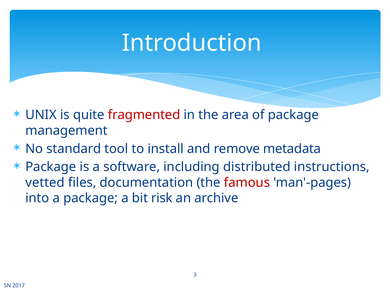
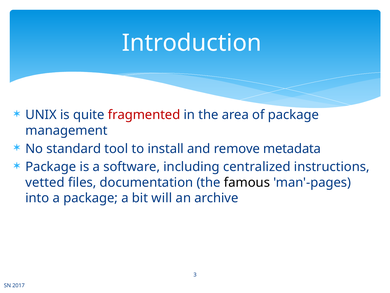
distributed: distributed -> centralized
famous colour: red -> black
risk: risk -> will
